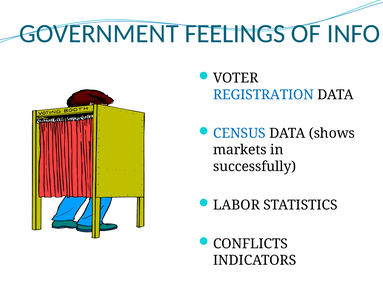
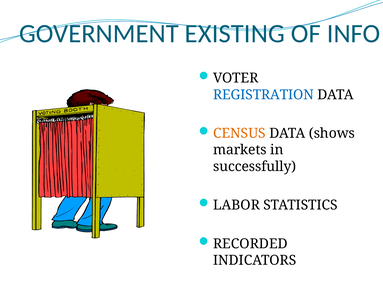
FEELINGS: FEELINGS -> EXISTING
CENSUS colour: blue -> orange
CONFLICTS: CONFLICTS -> RECORDED
